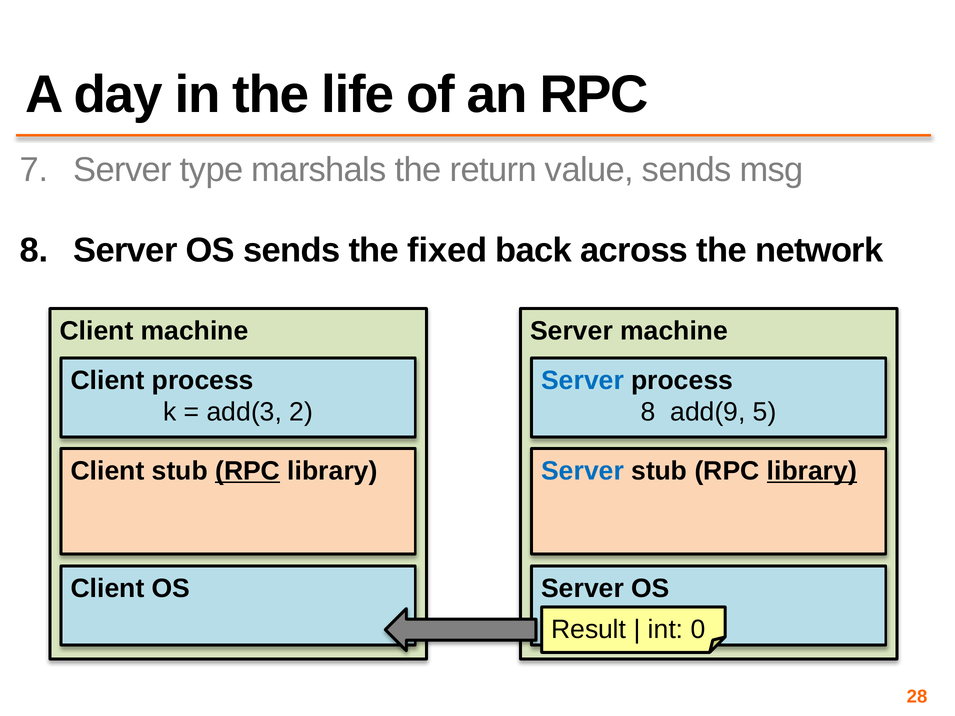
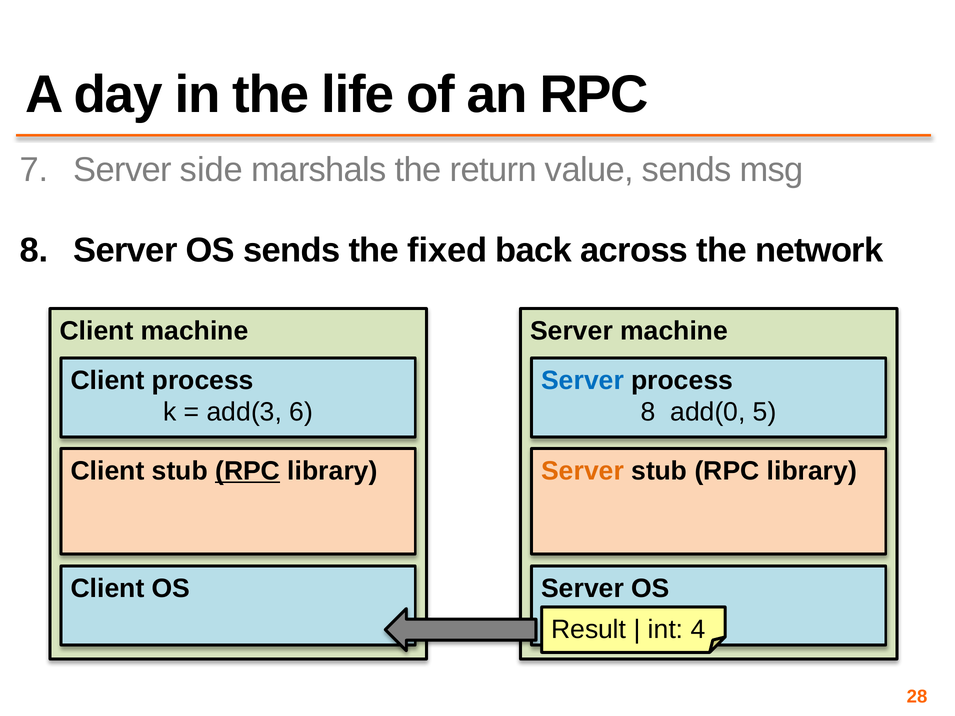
type: type -> side
2: 2 -> 6
add(9: add(9 -> add(0
Server at (583, 471) colour: blue -> orange
library at (812, 471) underline: present -> none
0: 0 -> 4
